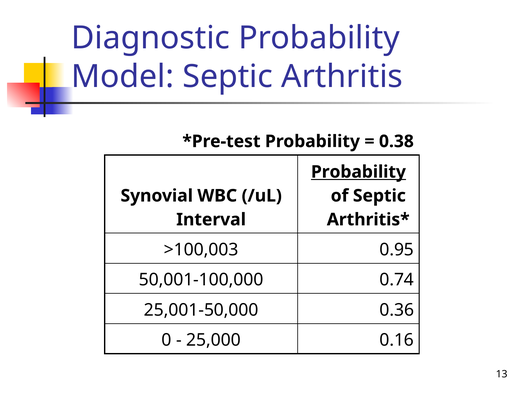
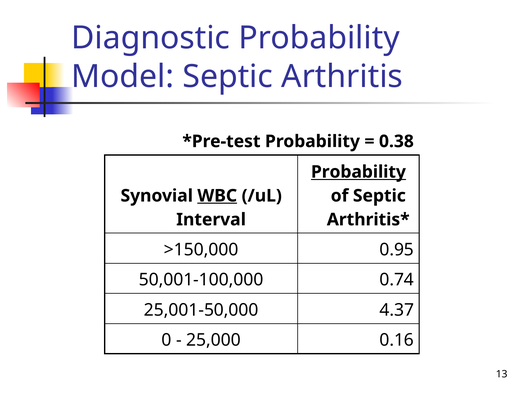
WBC underline: none -> present
>100,003: >100,003 -> >150,000
0.36: 0.36 -> 4.37
